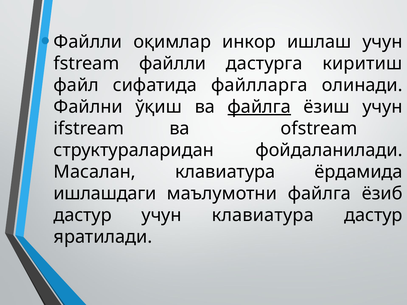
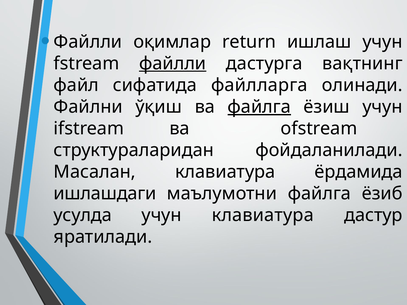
инкор: инкор -> return
файлли at (173, 64) underline: none -> present
киритиш: киритиш -> вақтнинг
дастур at (83, 216): дастур -> усулда
